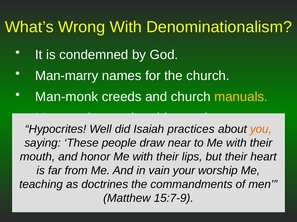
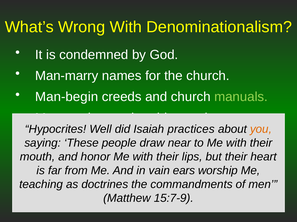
Man-monk: Man-monk -> Man-begin
manuals colour: yellow -> light green
your: your -> ears
